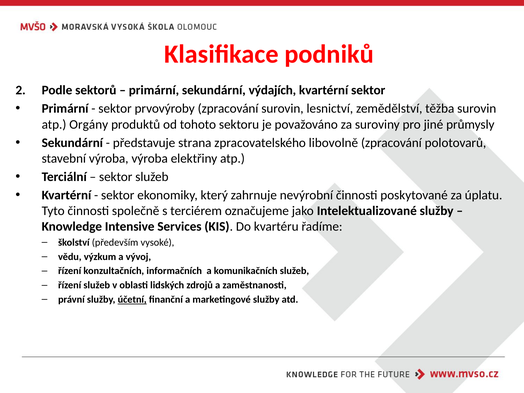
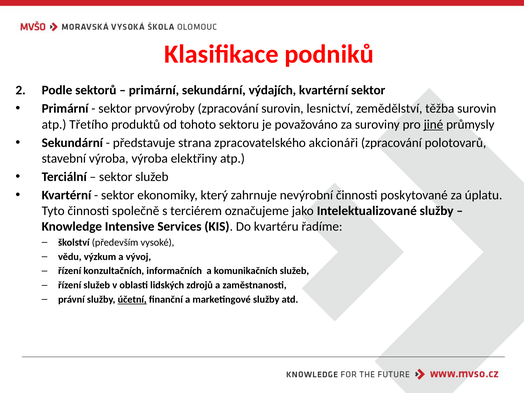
Orgány: Orgány -> Třetího
jiné underline: none -> present
libovolně: libovolně -> akcionáři
